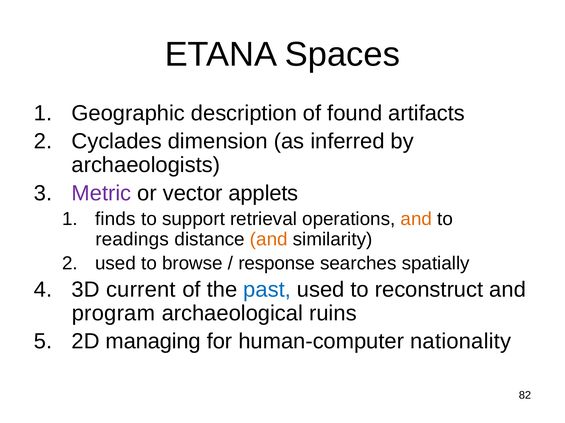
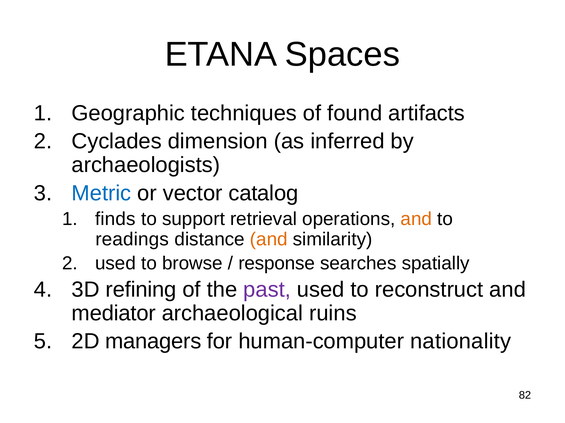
description: description -> techniques
Metric colour: purple -> blue
applets: applets -> catalog
current: current -> refining
past colour: blue -> purple
program: program -> mediator
managing: managing -> managers
